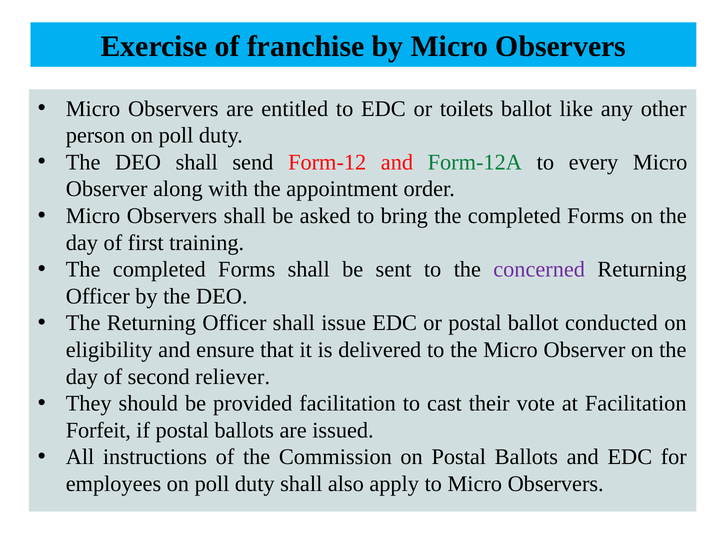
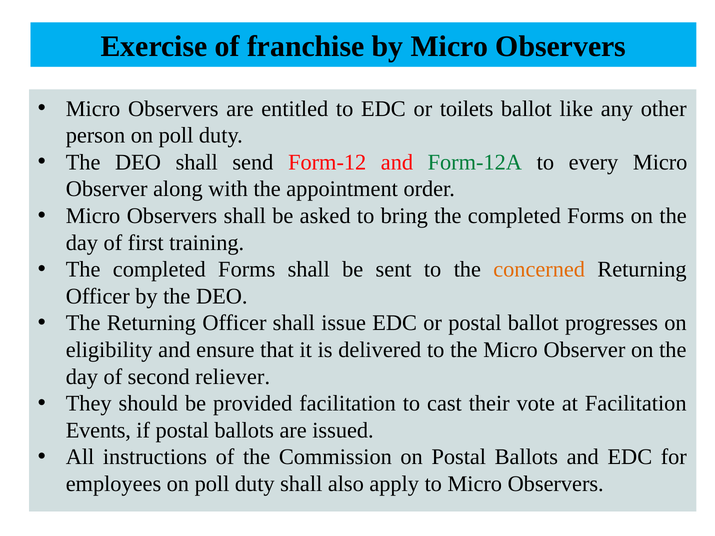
concerned colour: purple -> orange
conducted: conducted -> progresses
Forfeit: Forfeit -> Events
